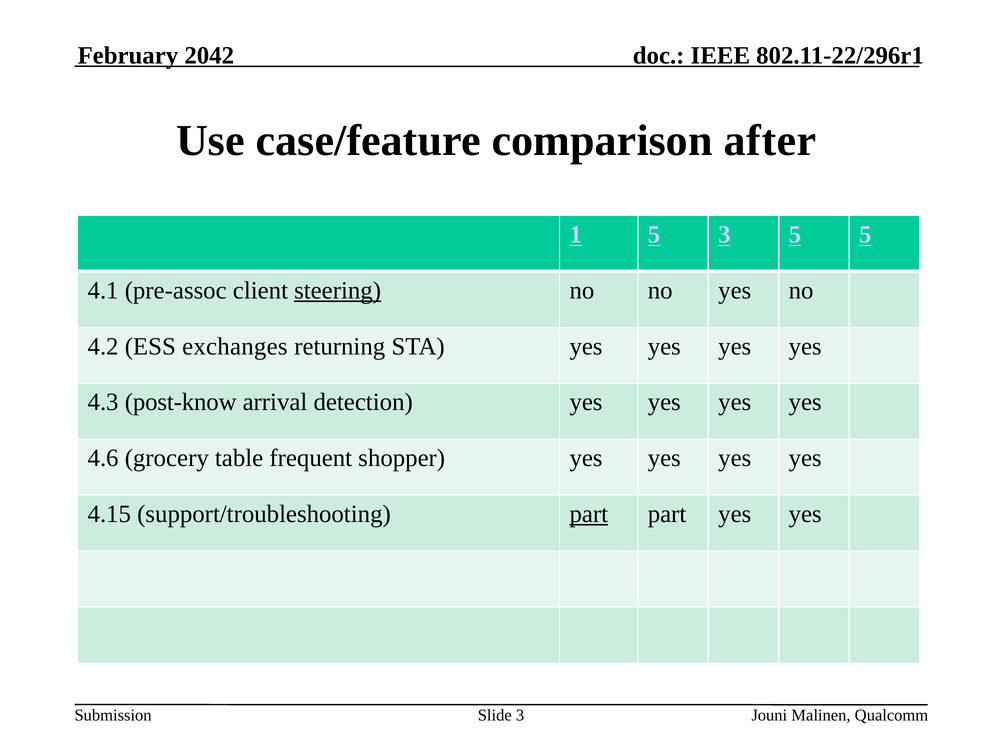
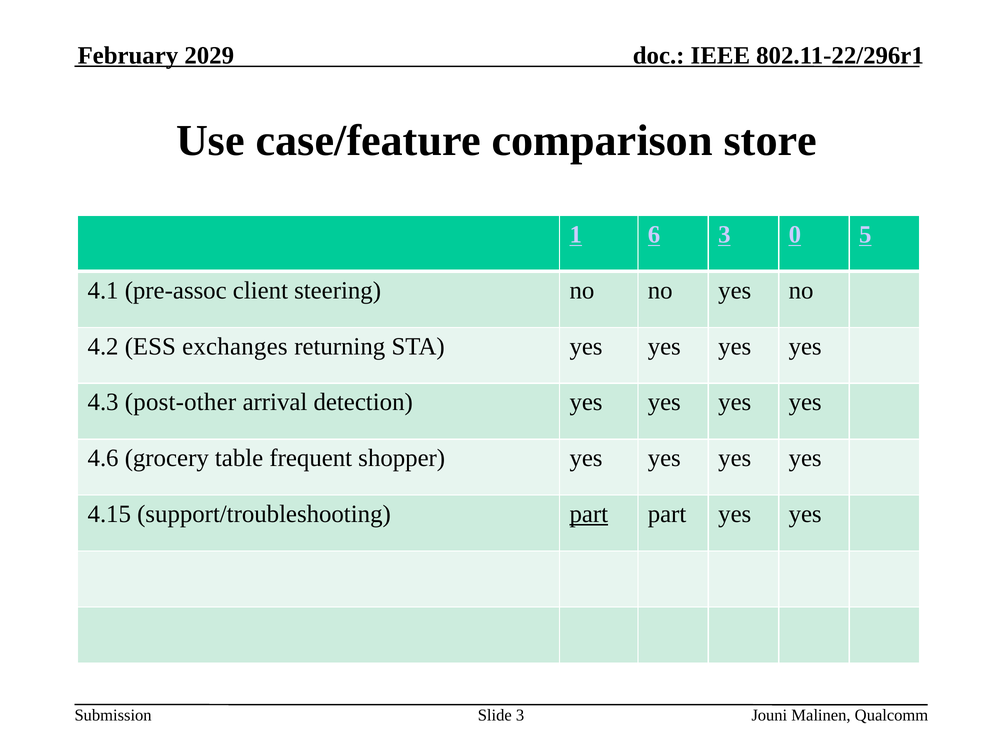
2042: 2042 -> 2029
after: after -> store
1 5: 5 -> 6
3 5: 5 -> 0
steering underline: present -> none
post-know: post-know -> post-other
